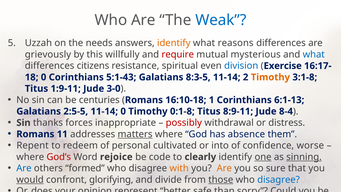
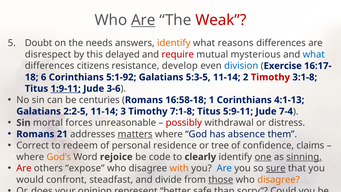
Are at (143, 20) underline: none -> present
Weak at (221, 20) colour: blue -> red
Uzzah: Uzzah -> Doubt
grievously: grievously -> disrespect
willfully: willfully -> delayed
spiritual: spiritual -> develop
0 at (44, 77): 0 -> 6
5:1-43: 5:1-43 -> 5:1-92
8:3-5: 8:3-5 -> 5:3-5
Timothy at (270, 77) colour: orange -> red
1:9-11 underline: none -> present
3-0: 3-0 -> 3-6
16:10-18: 16:10-18 -> 16:58-18
6:1-13: 6:1-13 -> 4:1-13
2:5-5: 2:5-5 -> 2:2-5
11-14 0: 0 -> 3
0:1-8: 0:1-8 -> 7:1-8
8:9-11: 8:9-11 -> 5:9-11
8-4: 8-4 -> 7-4
thanks: thanks -> mortal
inappropriate: inappropriate -> unreasonable
11: 11 -> 21
Repent: Repent -> Correct
cultivated: cultivated -> residence
into: into -> tree
worse: worse -> claims
God’s colour: red -> orange
Are at (24, 168) colour: blue -> red
formed: formed -> expose
Are at (224, 168) colour: orange -> blue
sure underline: none -> present
would underline: present -> none
glorifying: glorifying -> steadfast
disagree at (279, 179) colour: blue -> orange
